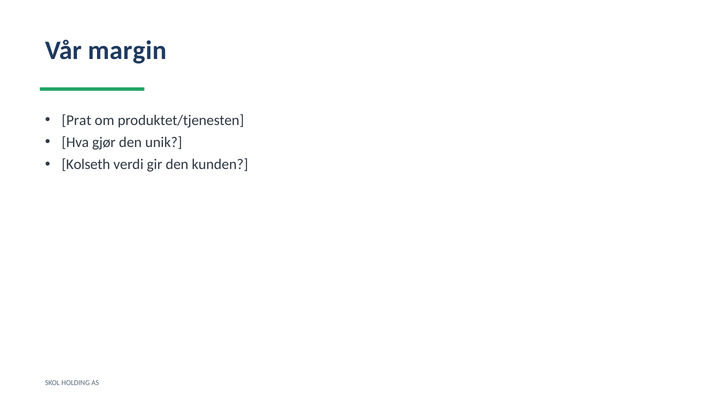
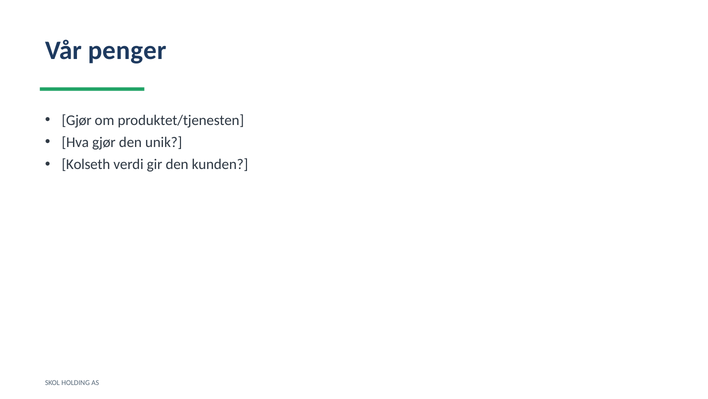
margin: margin -> penger
Prat at (76, 120): Prat -> Gjør
